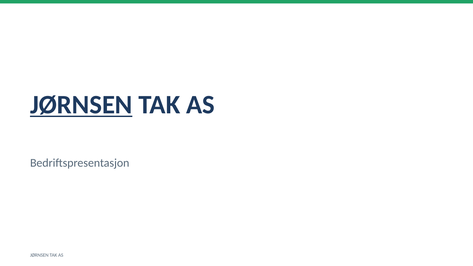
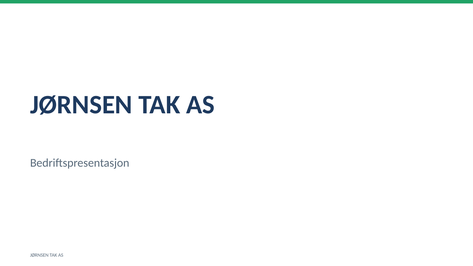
JØRNSEN at (81, 105) underline: present -> none
